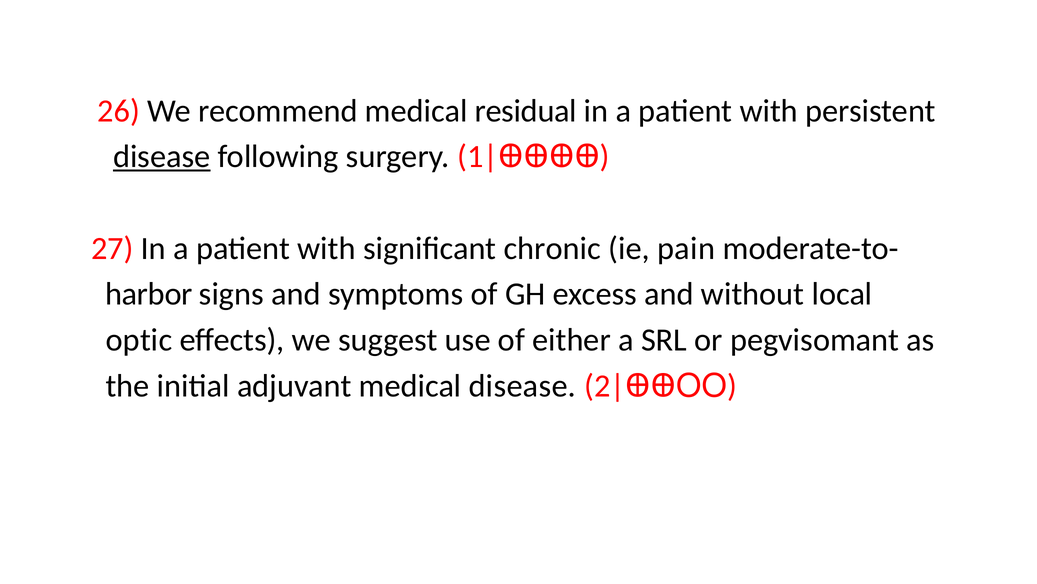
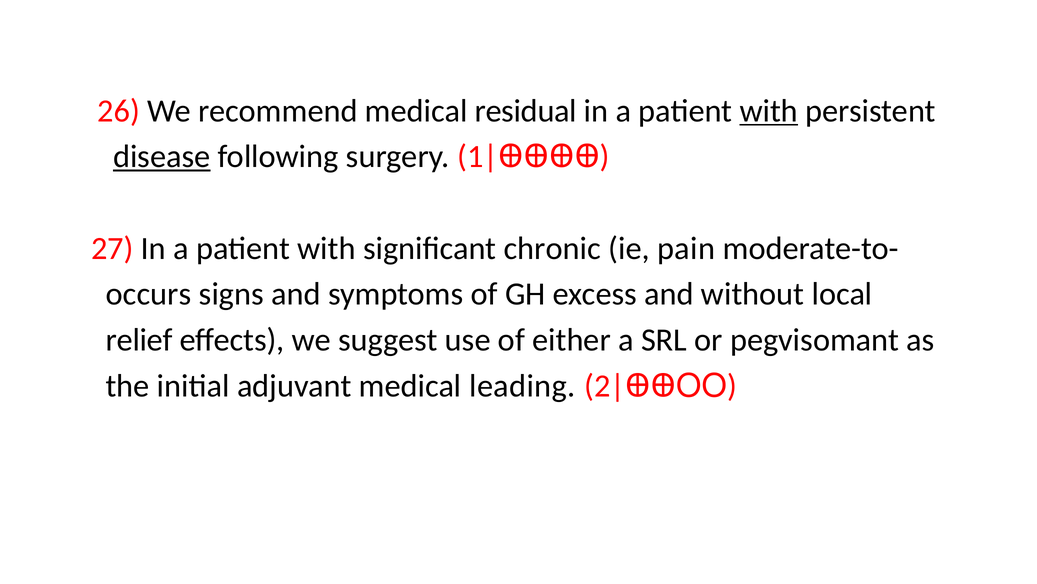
with at (769, 111) underline: none -> present
harbor: harbor -> occurs
optic: optic -> relief
medical disease: disease -> leading
